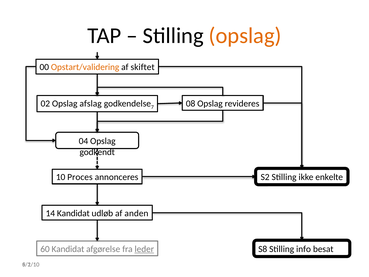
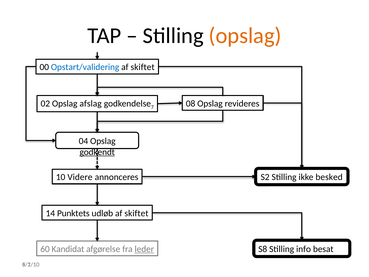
Opstart/validering colour: orange -> blue
godkendt underline: none -> present
Proces: Proces -> Videre
enkelte: enkelte -> besked
14 Kandidat: Kandidat -> Punktets
udløb af anden: anden -> skiftet
